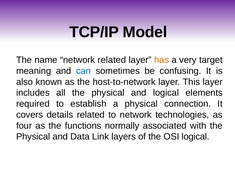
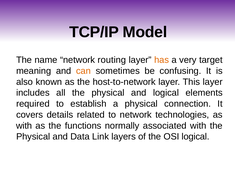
network related: related -> routing
can colour: blue -> orange
four at (24, 126): four -> with
